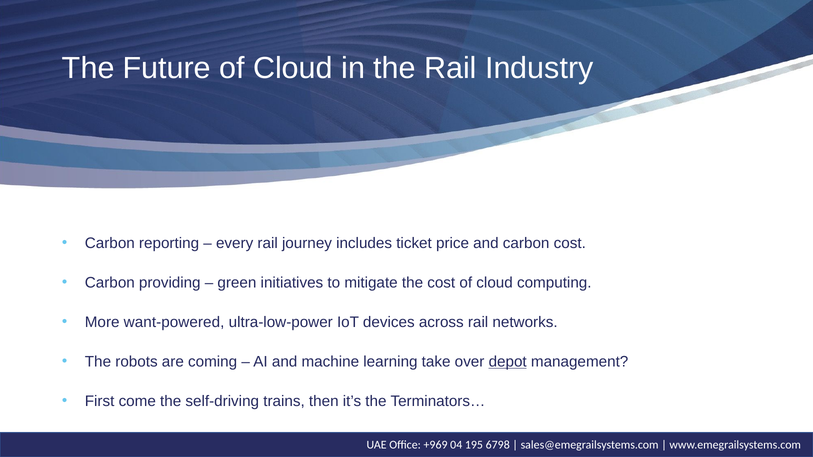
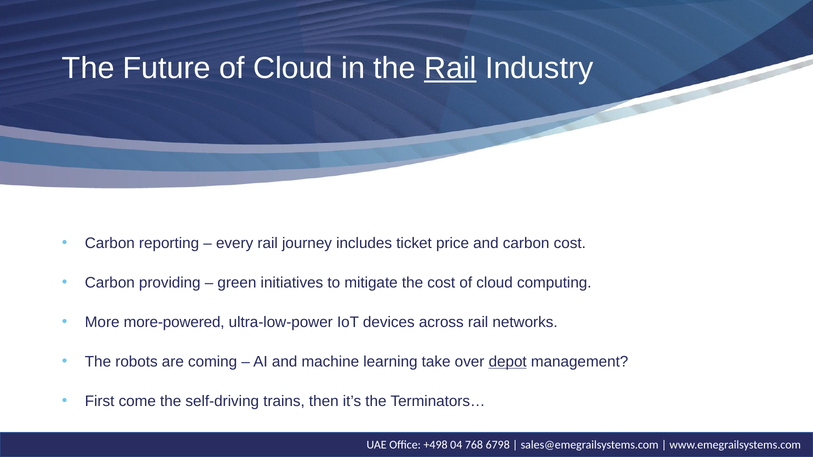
Rail at (450, 68) underline: none -> present
want-powered: want-powered -> more-powered
+969: +969 -> +498
195: 195 -> 768
